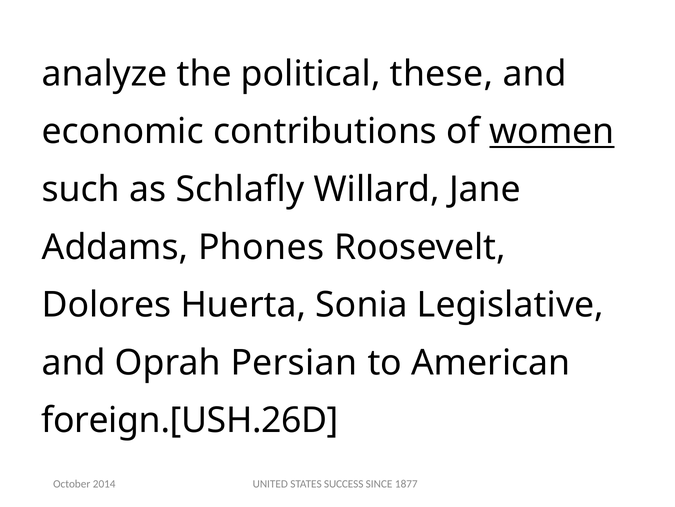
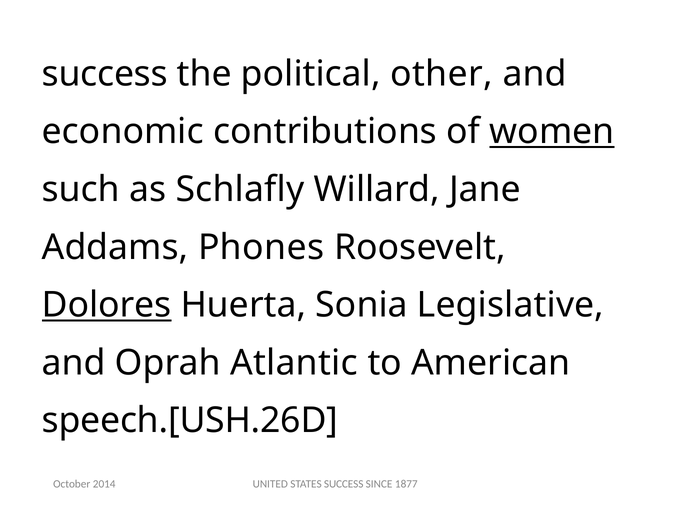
analyze at (105, 74): analyze -> success
these: these -> other
Dolores underline: none -> present
Persian: Persian -> Atlantic
foreign.[USH.26D: foreign.[USH.26D -> speech.[USH.26D
